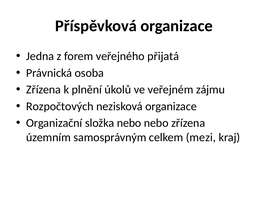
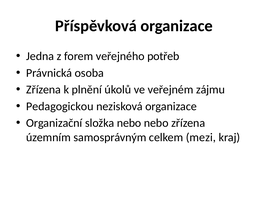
přijatá: přijatá -> potřeb
Rozpočtových: Rozpočtových -> Pedagogickou
